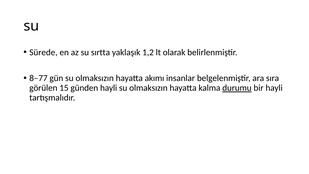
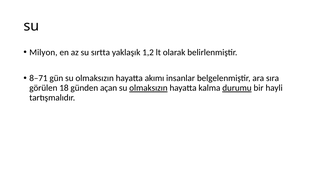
Sürede: Sürede -> Milyon
8–77: 8–77 -> 8–71
15: 15 -> 18
günden hayli: hayli -> açan
olmaksızın at (148, 88) underline: none -> present
